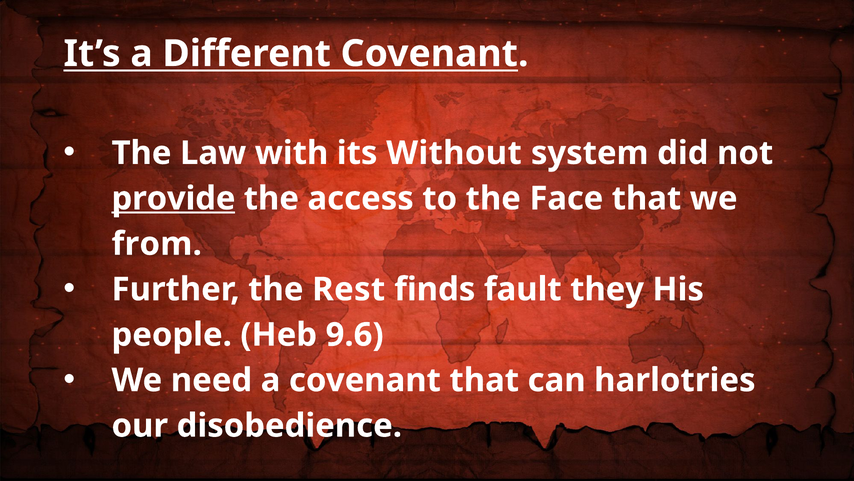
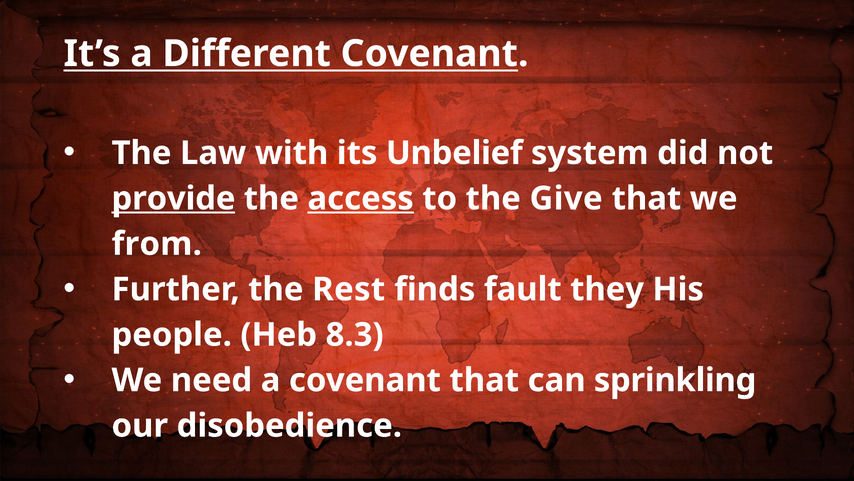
Without: Without -> Unbelief
access underline: none -> present
Face: Face -> Give
9.6: 9.6 -> 8.3
harlotries: harlotries -> sprinkling
